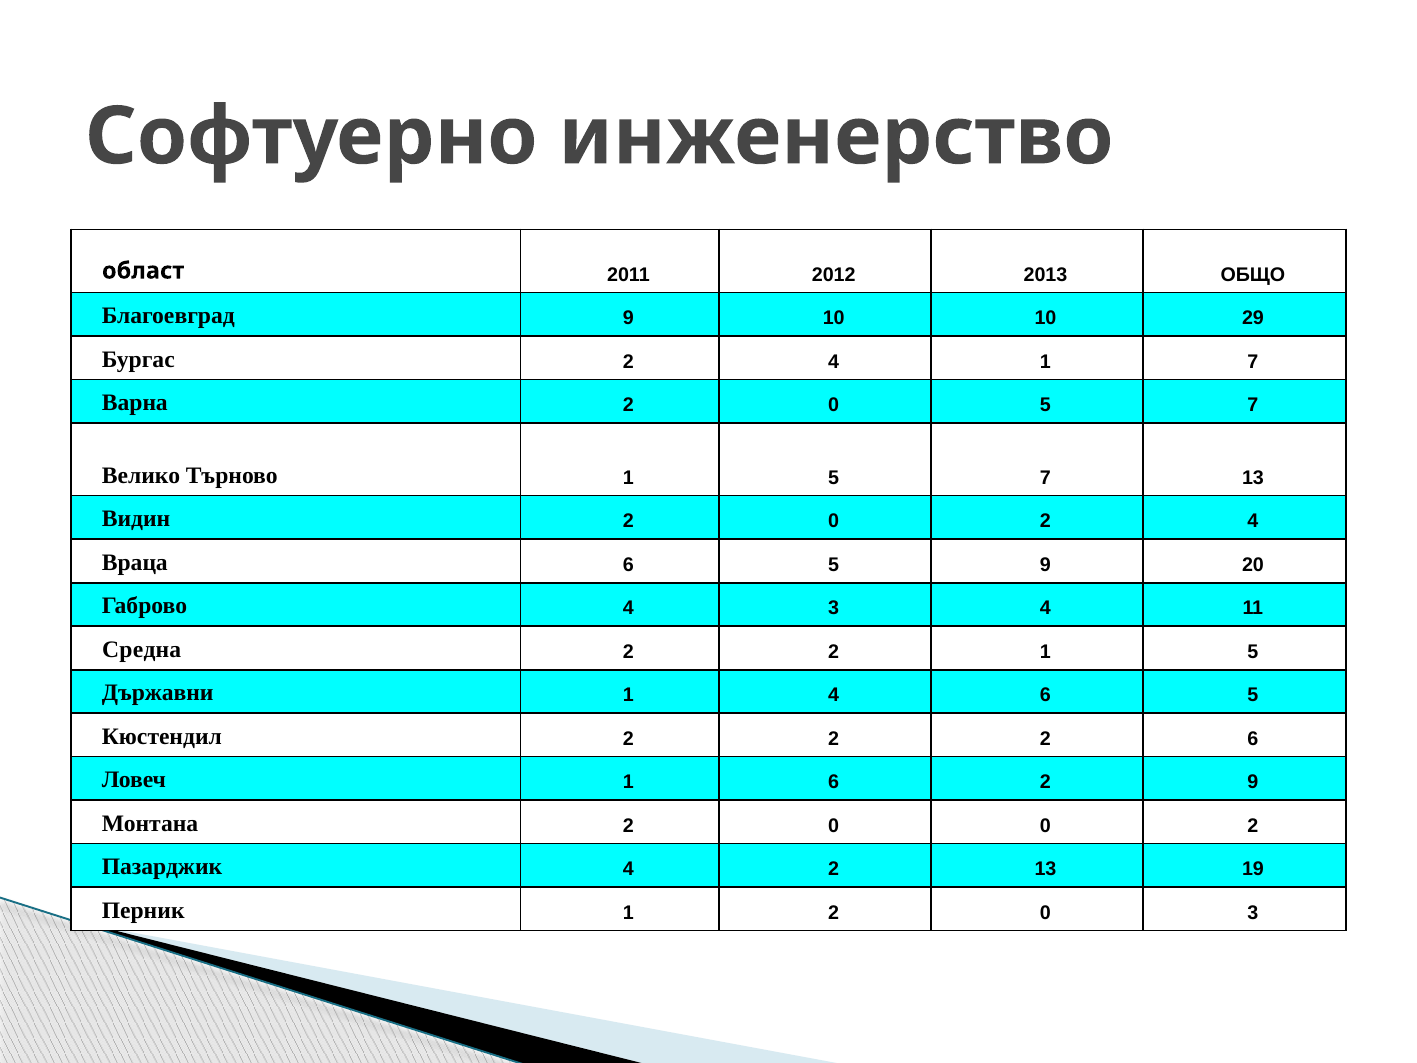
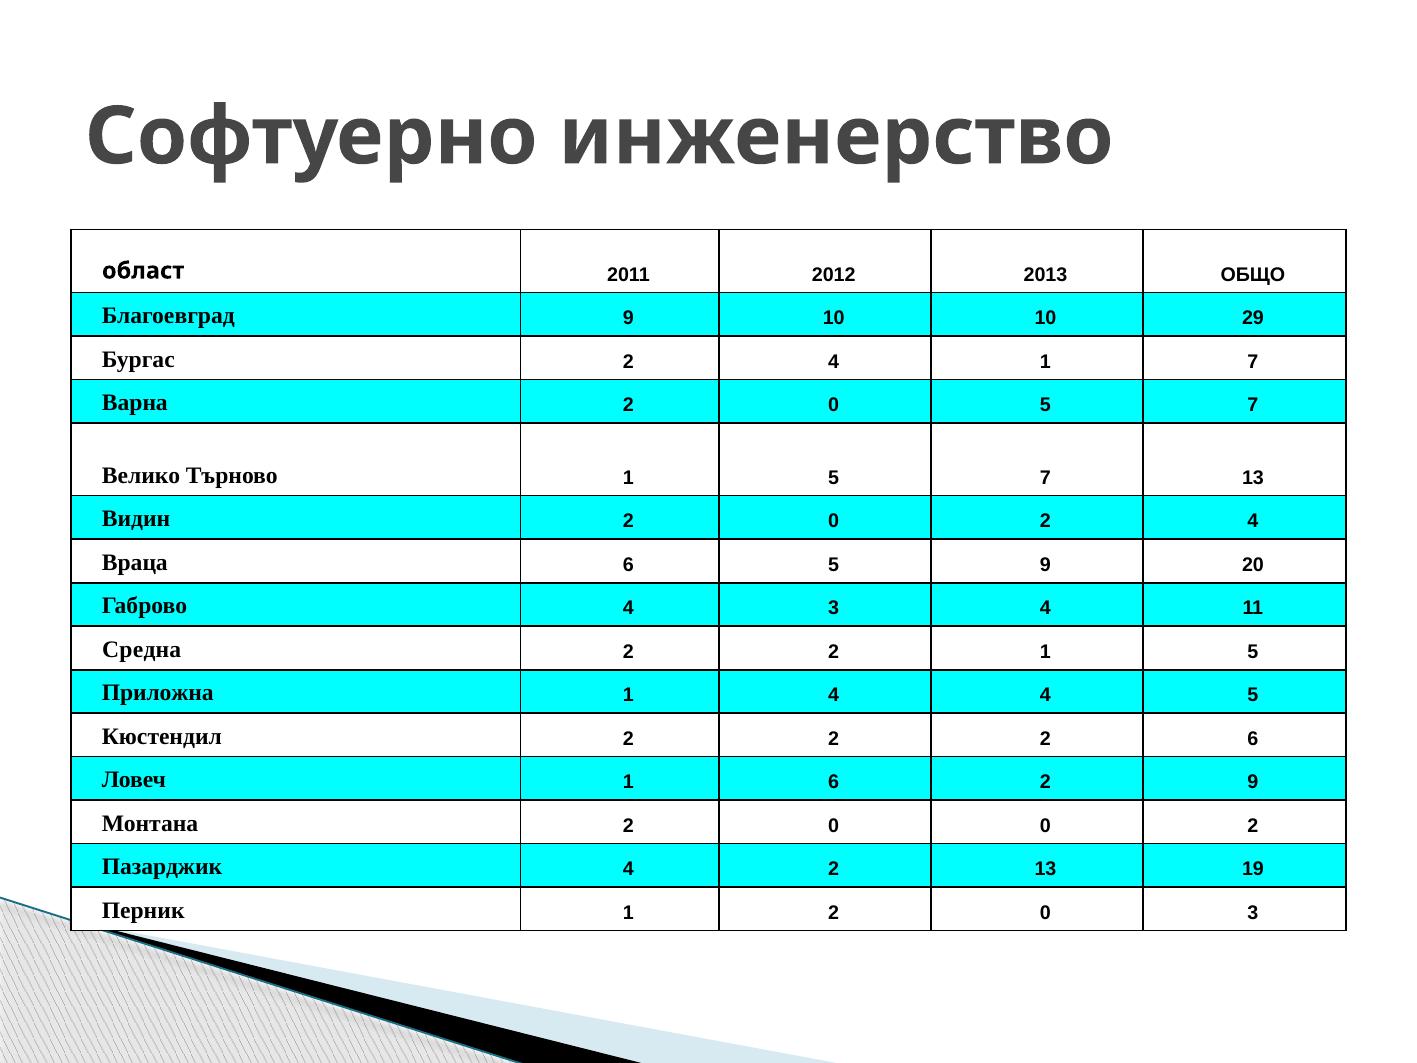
Държавни: Държавни -> Приложна
4 6: 6 -> 4
